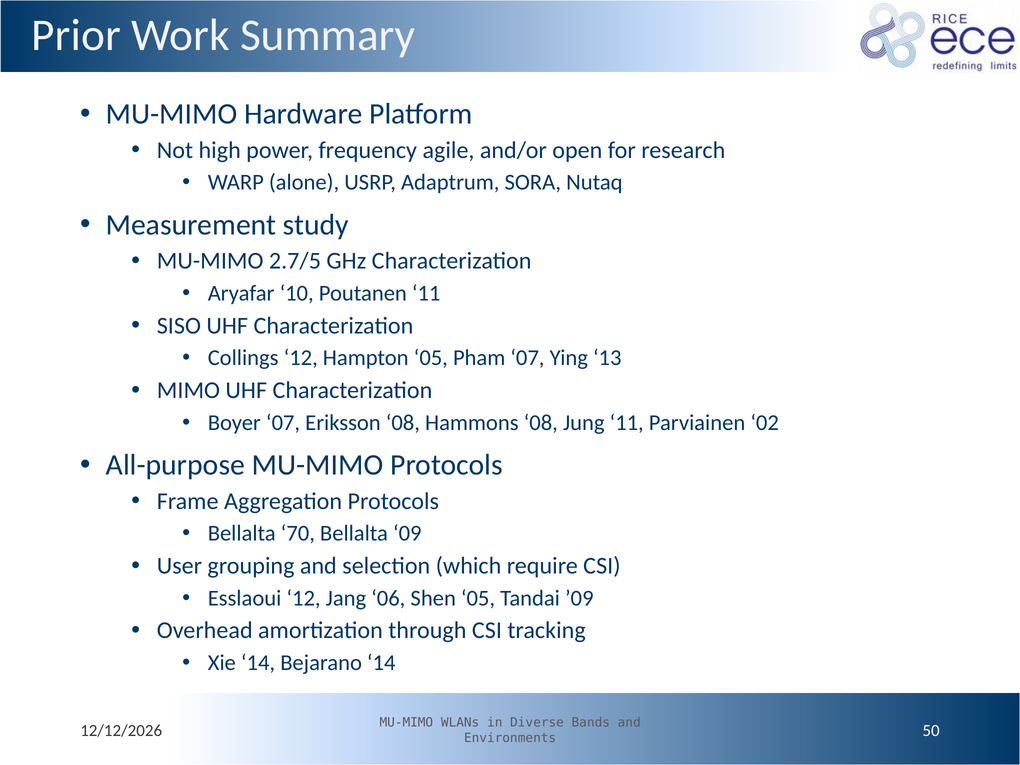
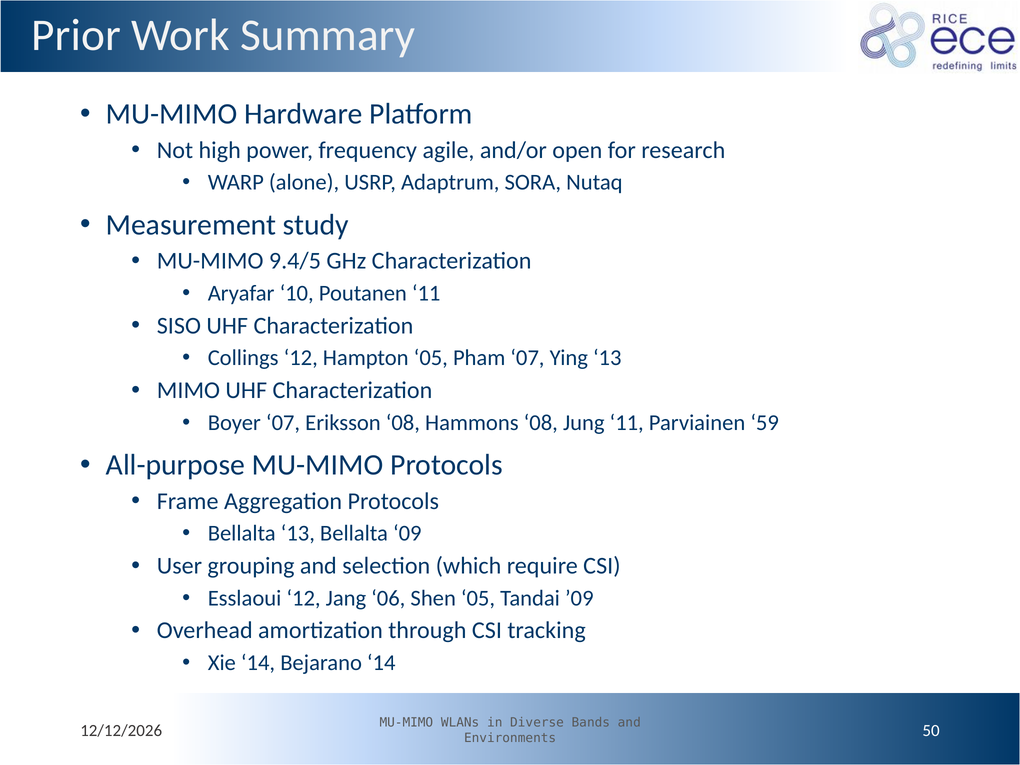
2.7/5: 2.7/5 -> 9.4/5
02: 02 -> 59
Bellalta 70: 70 -> 13
